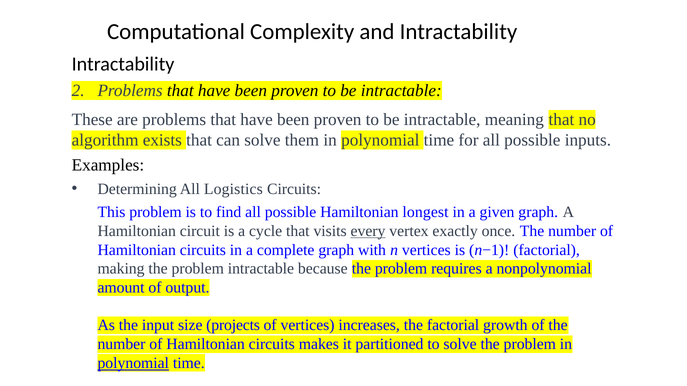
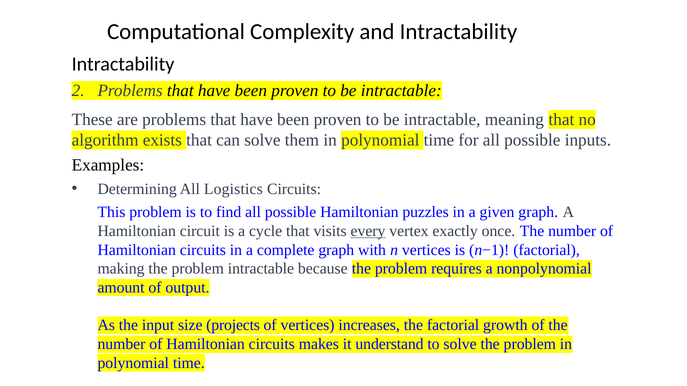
longest: longest -> puzzles
partitioned: partitioned -> understand
polynomial at (133, 363) underline: present -> none
